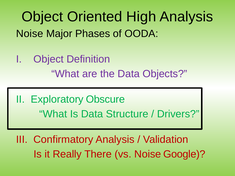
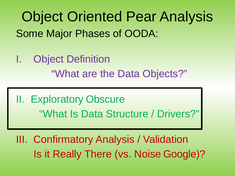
High: High -> Pear
Noise at (30, 34): Noise -> Some
